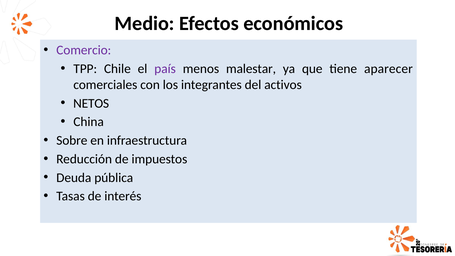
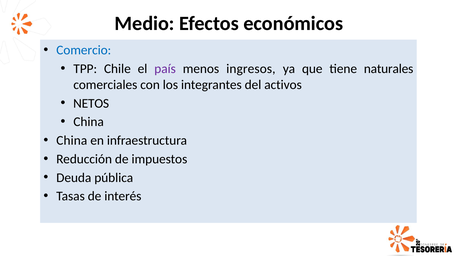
Comercio colour: purple -> blue
malestar: malestar -> ingresos
aparecer: aparecer -> naturales
Sobre at (72, 140): Sobre -> China
